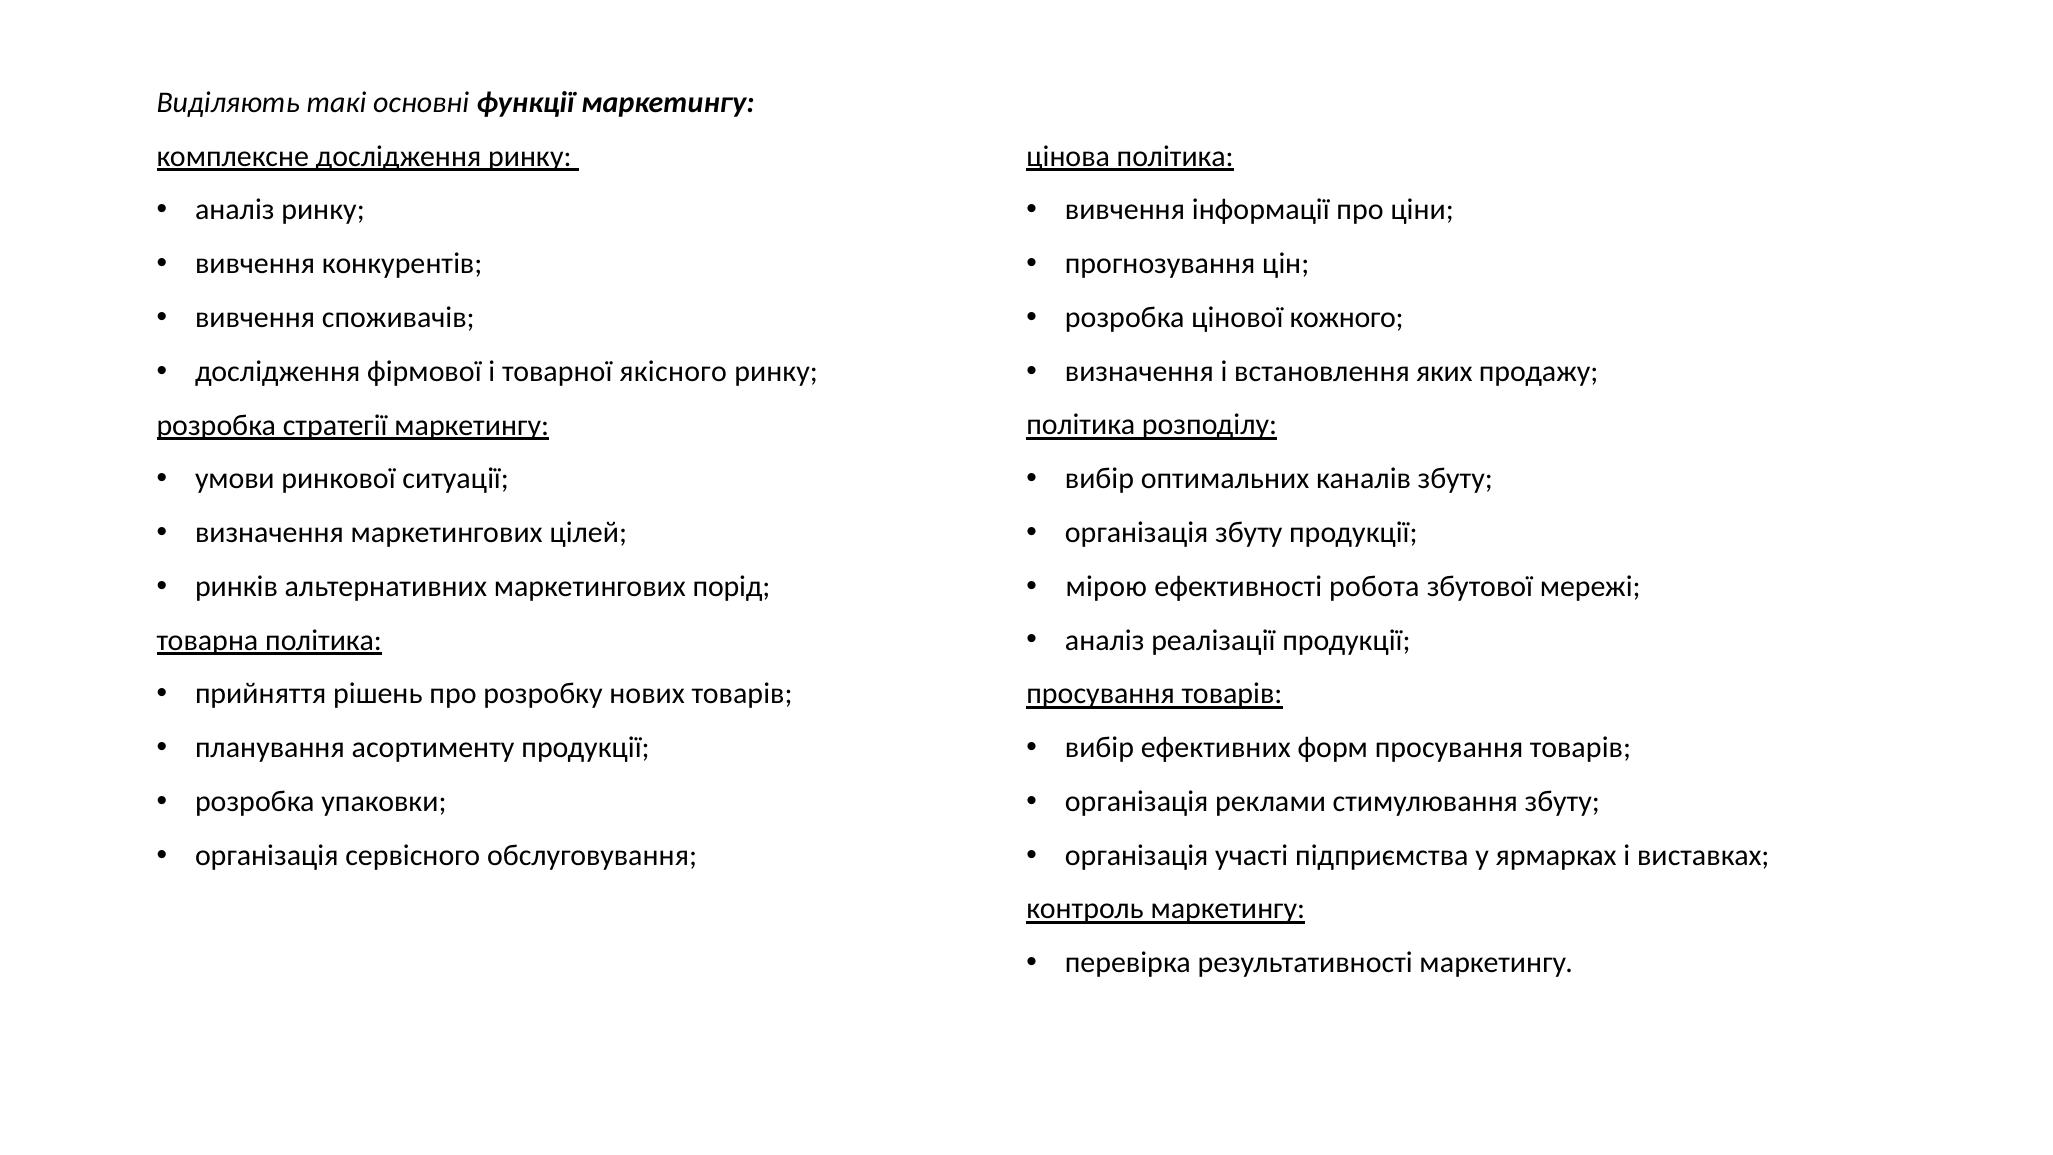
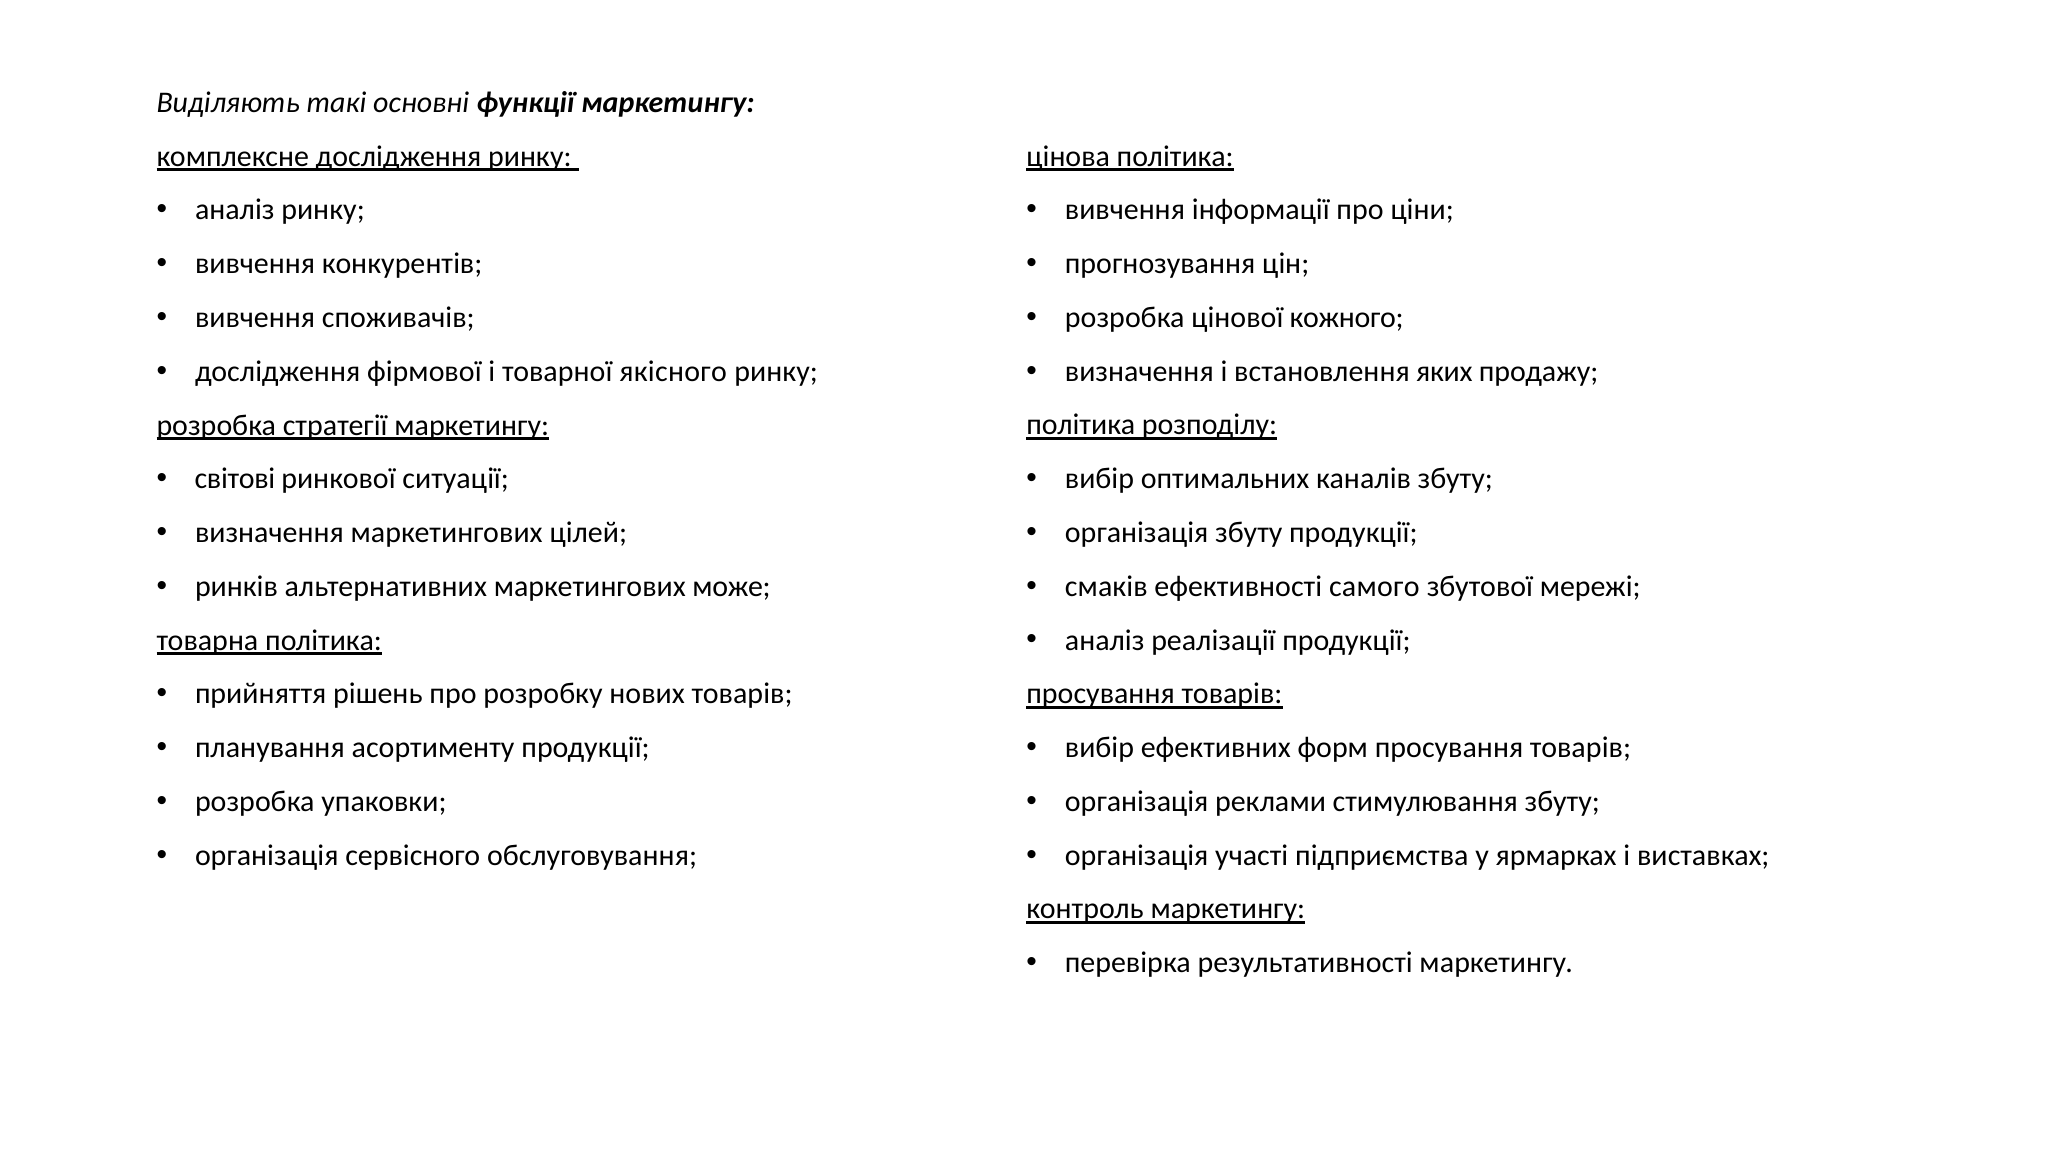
умови: умови -> світові
мірою: мірою -> смаків
робота: робота -> самого
порід: порід -> може
